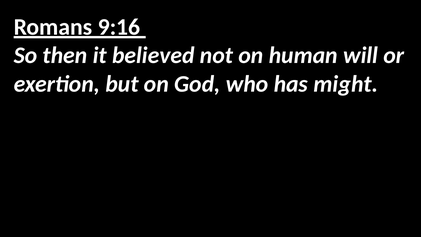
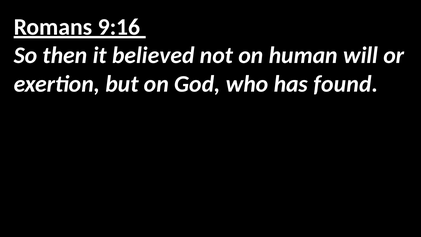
might: might -> found
